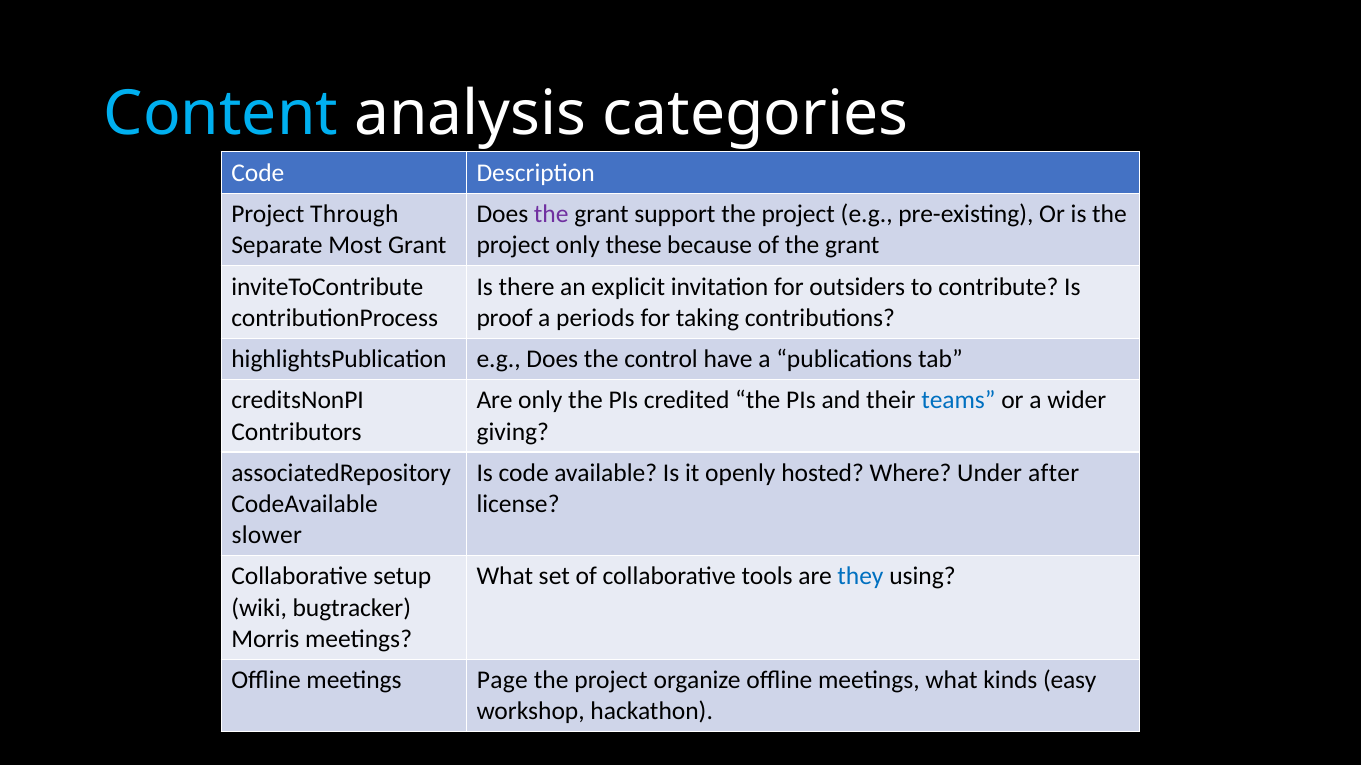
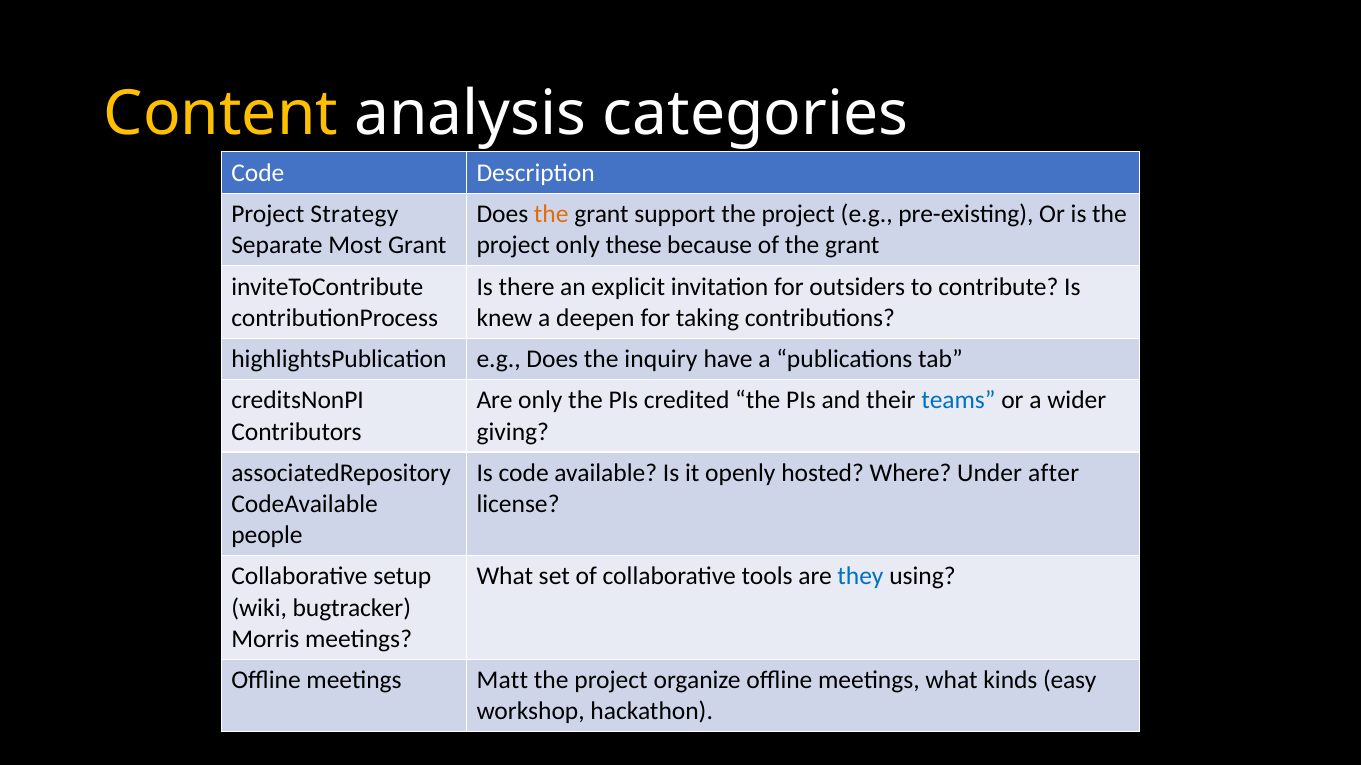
Content colour: light blue -> yellow
Through: Through -> Strategy
the at (551, 214) colour: purple -> orange
proof: proof -> knew
periods: periods -> deepen
control: control -> inquiry
slower: slower -> people
Page: Page -> Matt
